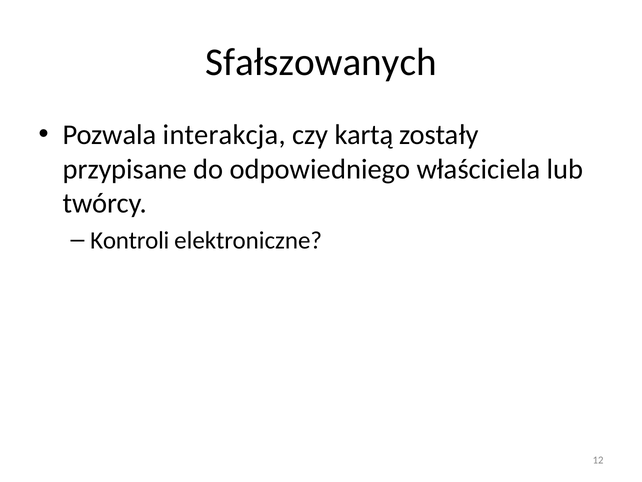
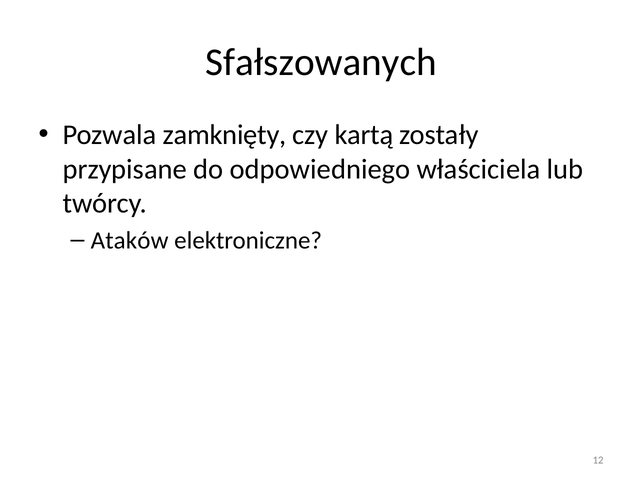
interakcja: interakcja -> zamknięty
Kontroli: Kontroli -> Ataków
